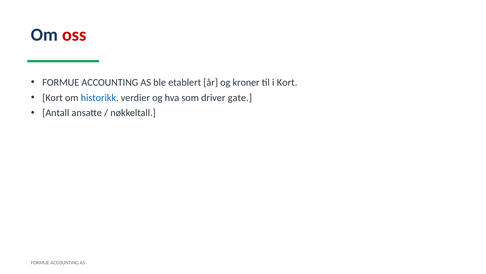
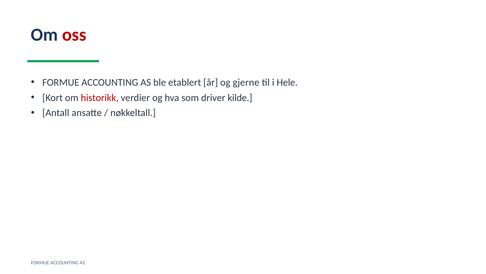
kroner: kroner -> gjerne
i Kort: Kort -> Hele
historikk colour: blue -> red
gate: gate -> kilde
